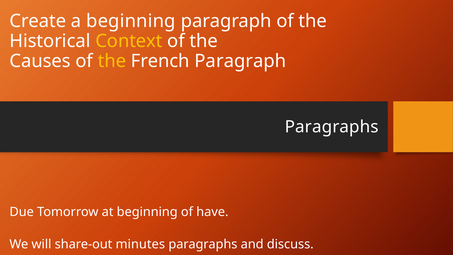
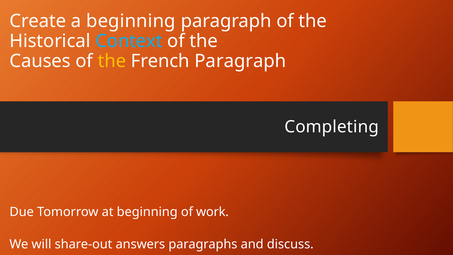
Context colour: yellow -> light blue
Paragraphs at (332, 127): Paragraphs -> Completing
have: have -> work
minutes: minutes -> answers
